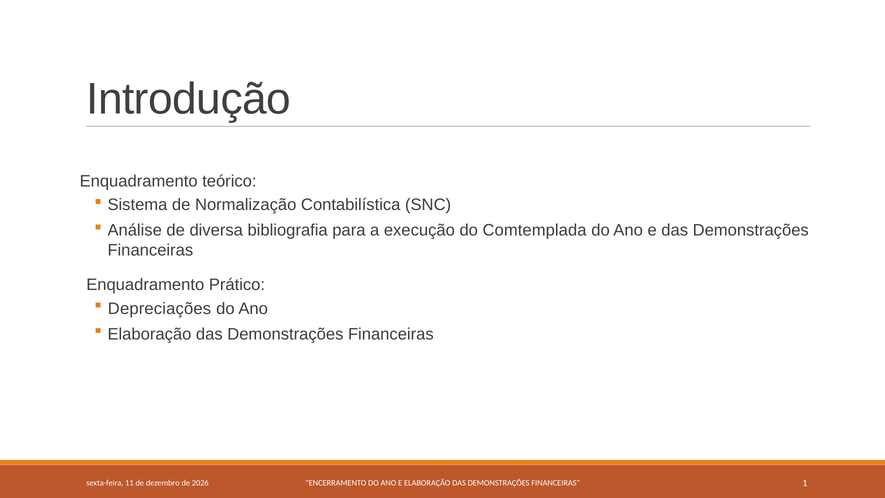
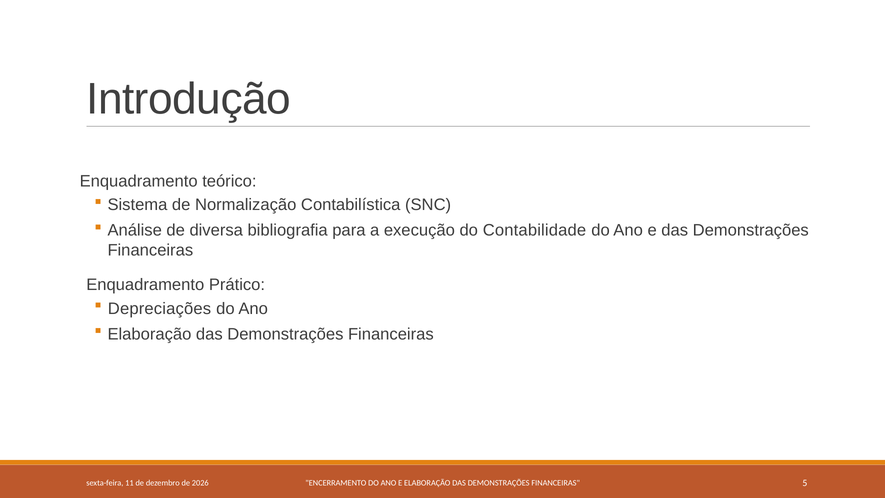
Comtemplada: Comtemplada -> Contabilidade
1: 1 -> 5
